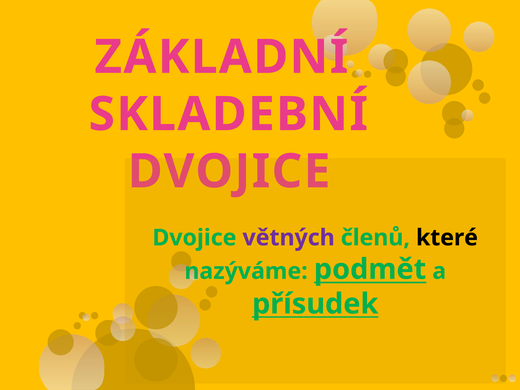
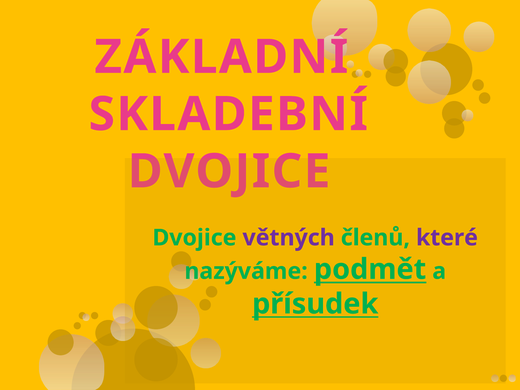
které colour: black -> purple
